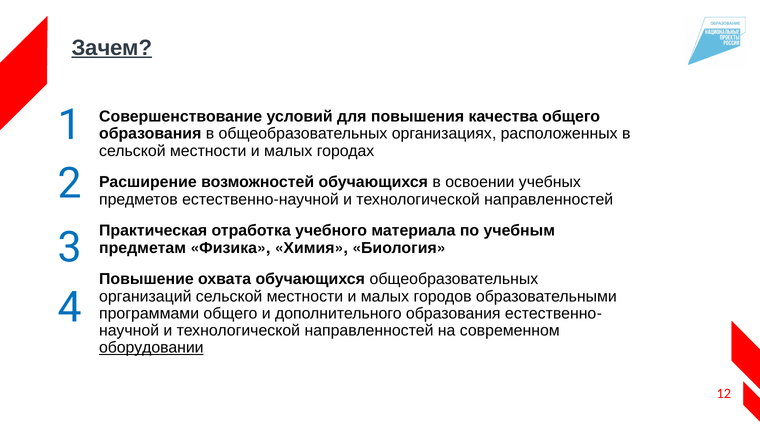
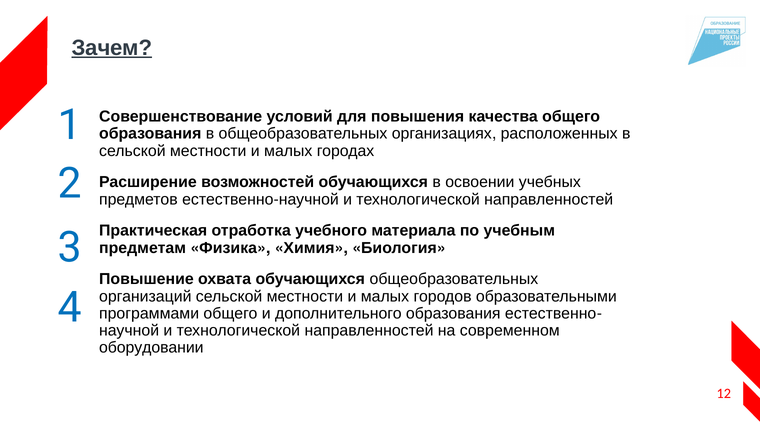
оборудовании underline: present -> none
